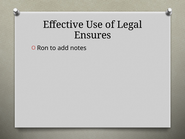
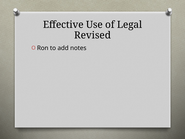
Ensures: Ensures -> Revised
